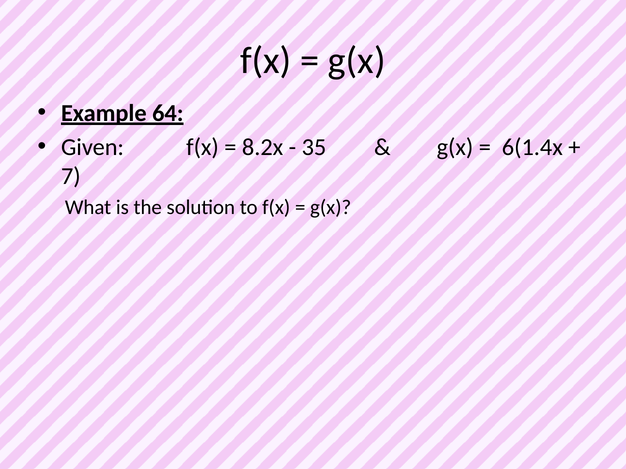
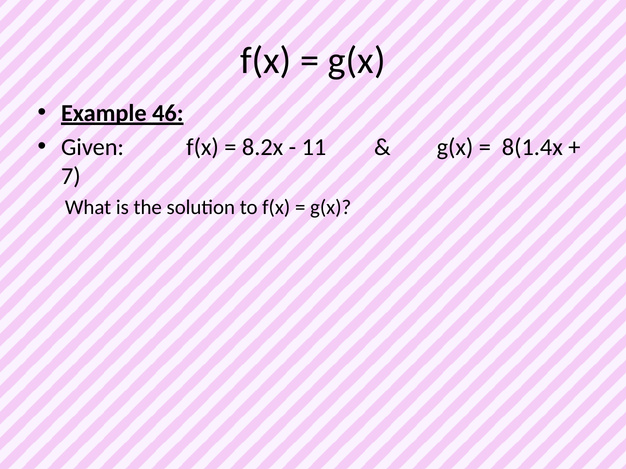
64: 64 -> 46
35: 35 -> 11
6(1.4x: 6(1.4x -> 8(1.4x
